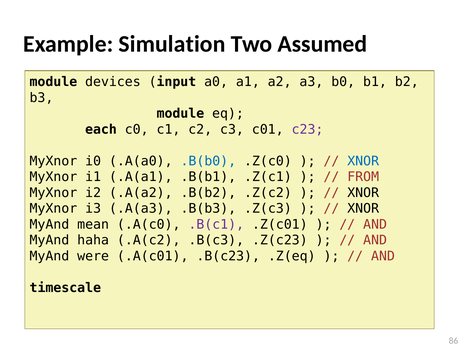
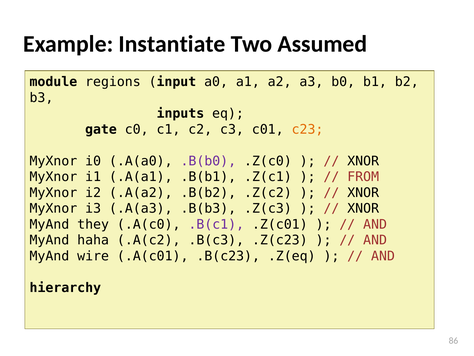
Simulation: Simulation -> Instantiate
devices: devices -> regions
module at (180, 113): module -> inputs
each: each -> gate
c23 colour: purple -> orange
.B(b0 colour: blue -> purple
XNOR at (363, 161) colour: blue -> black
mean: mean -> they
were: were -> wire
timescale: timescale -> hierarchy
